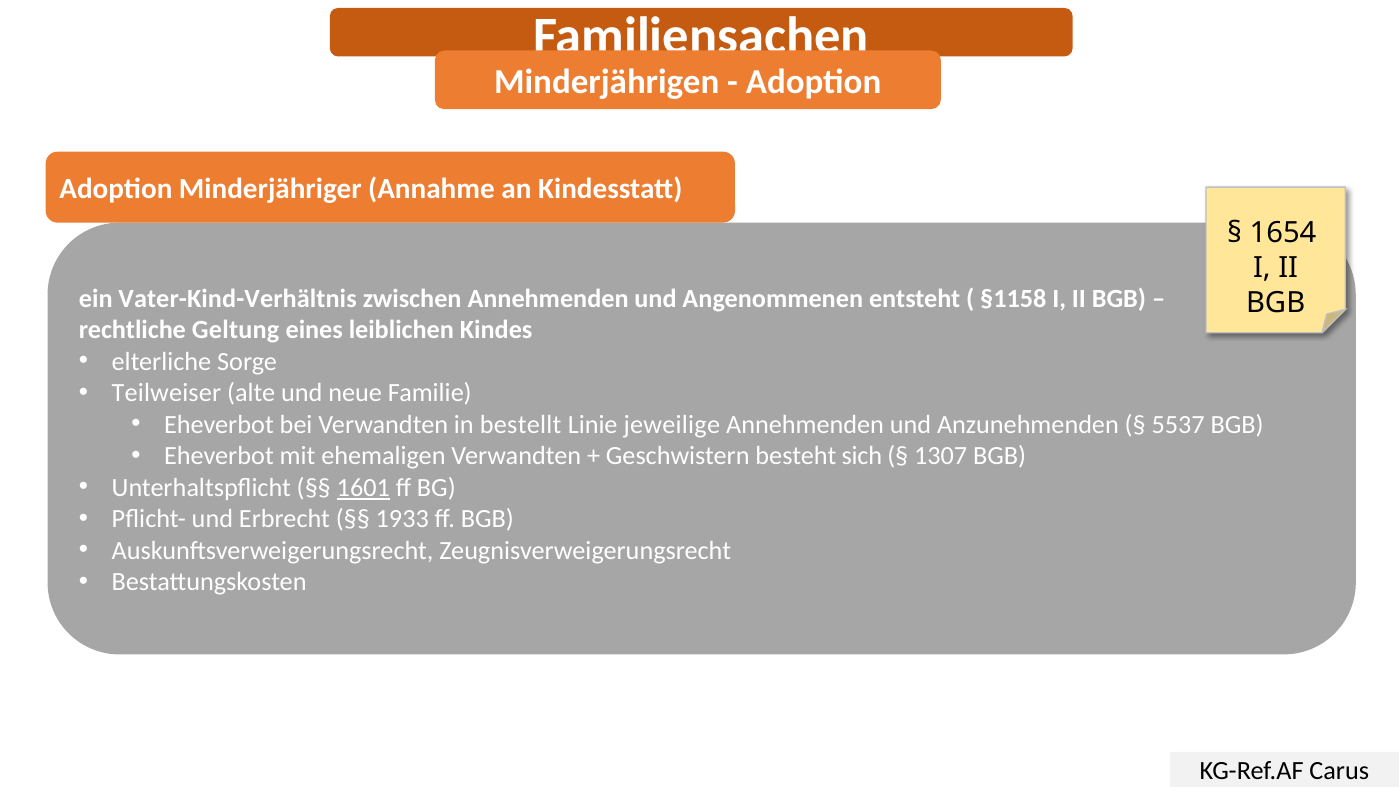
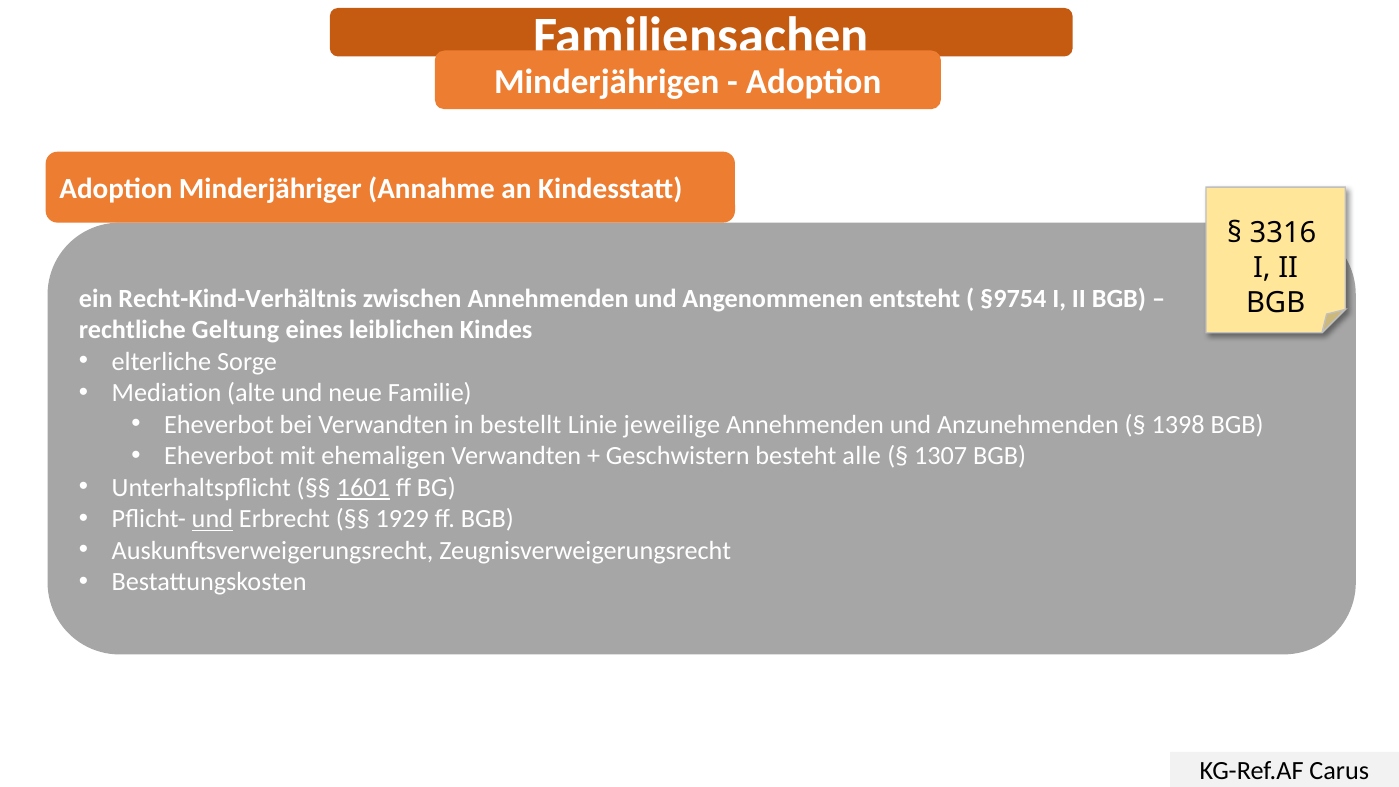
1654: 1654 -> 3316
Vater-Kind-Verhältnis: Vater-Kind-Verhältnis -> Recht-Kind-Verhältnis
§1158: §1158 -> §9754
Teilweiser: Teilweiser -> Mediation
5537: 5537 -> 1398
sich: sich -> alle
und at (212, 519) underline: none -> present
1933: 1933 -> 1929
